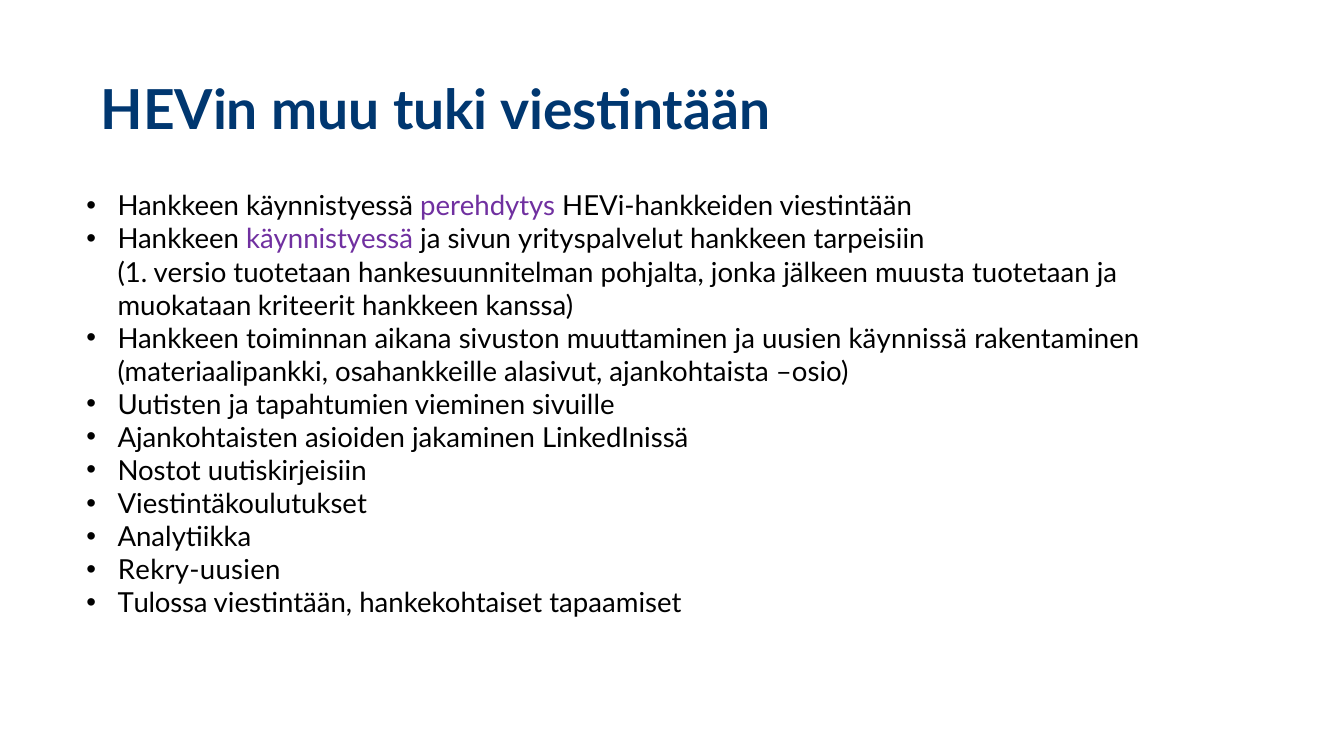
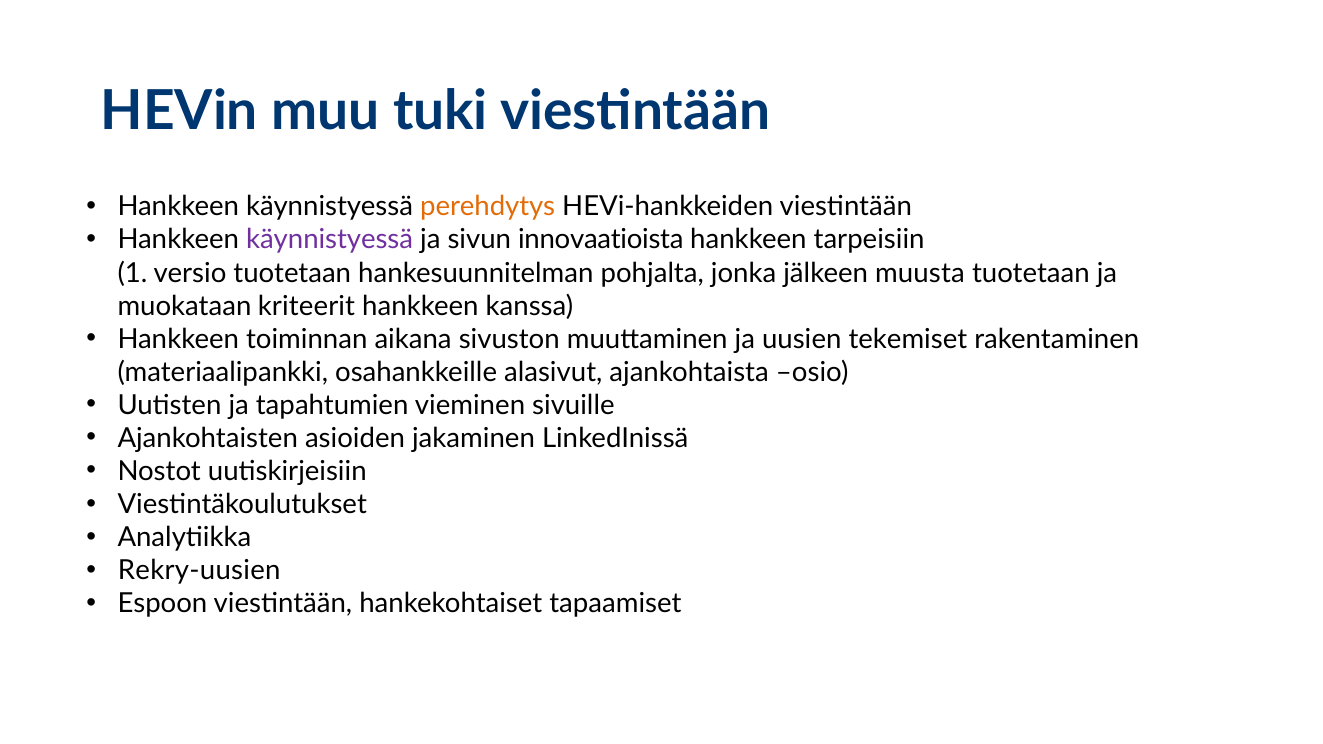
perehdytys colour: purple -> orange
yrityspalvelut: yrityspalvelut -> innovaatioista
käynnissä: käynnissä -> tekemiset
Tulossa: Tulossa -> Espoon
